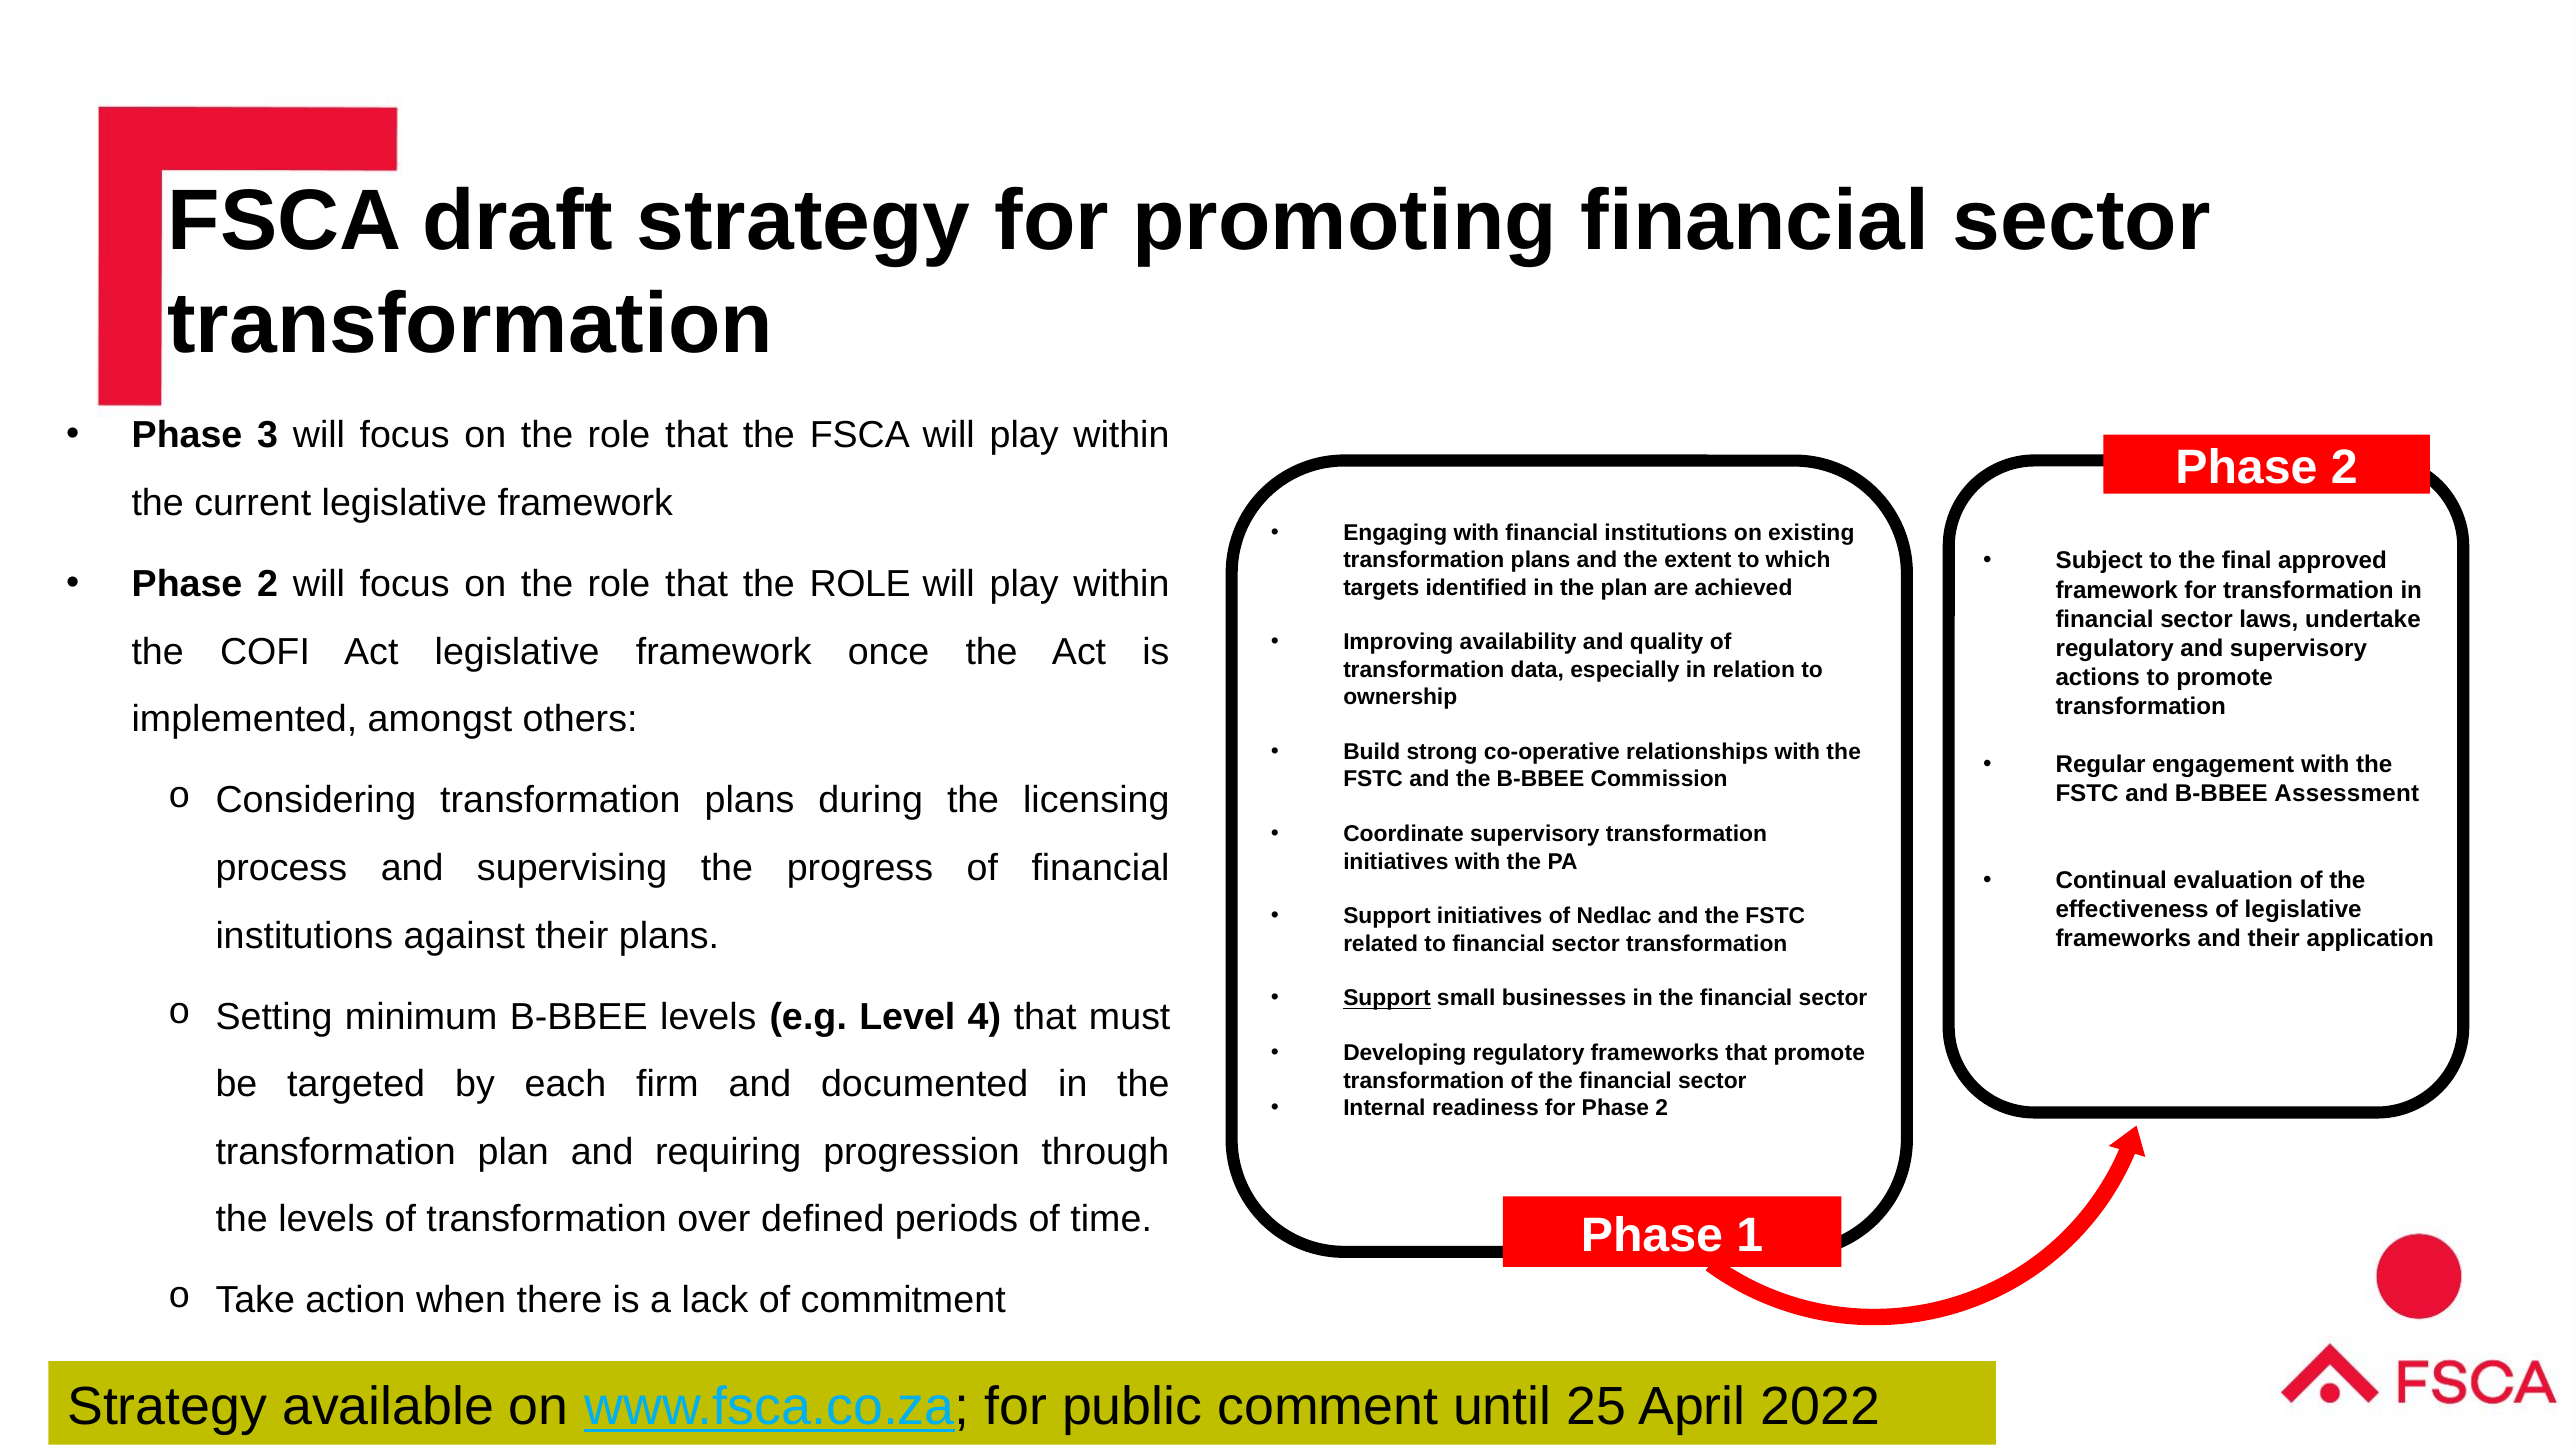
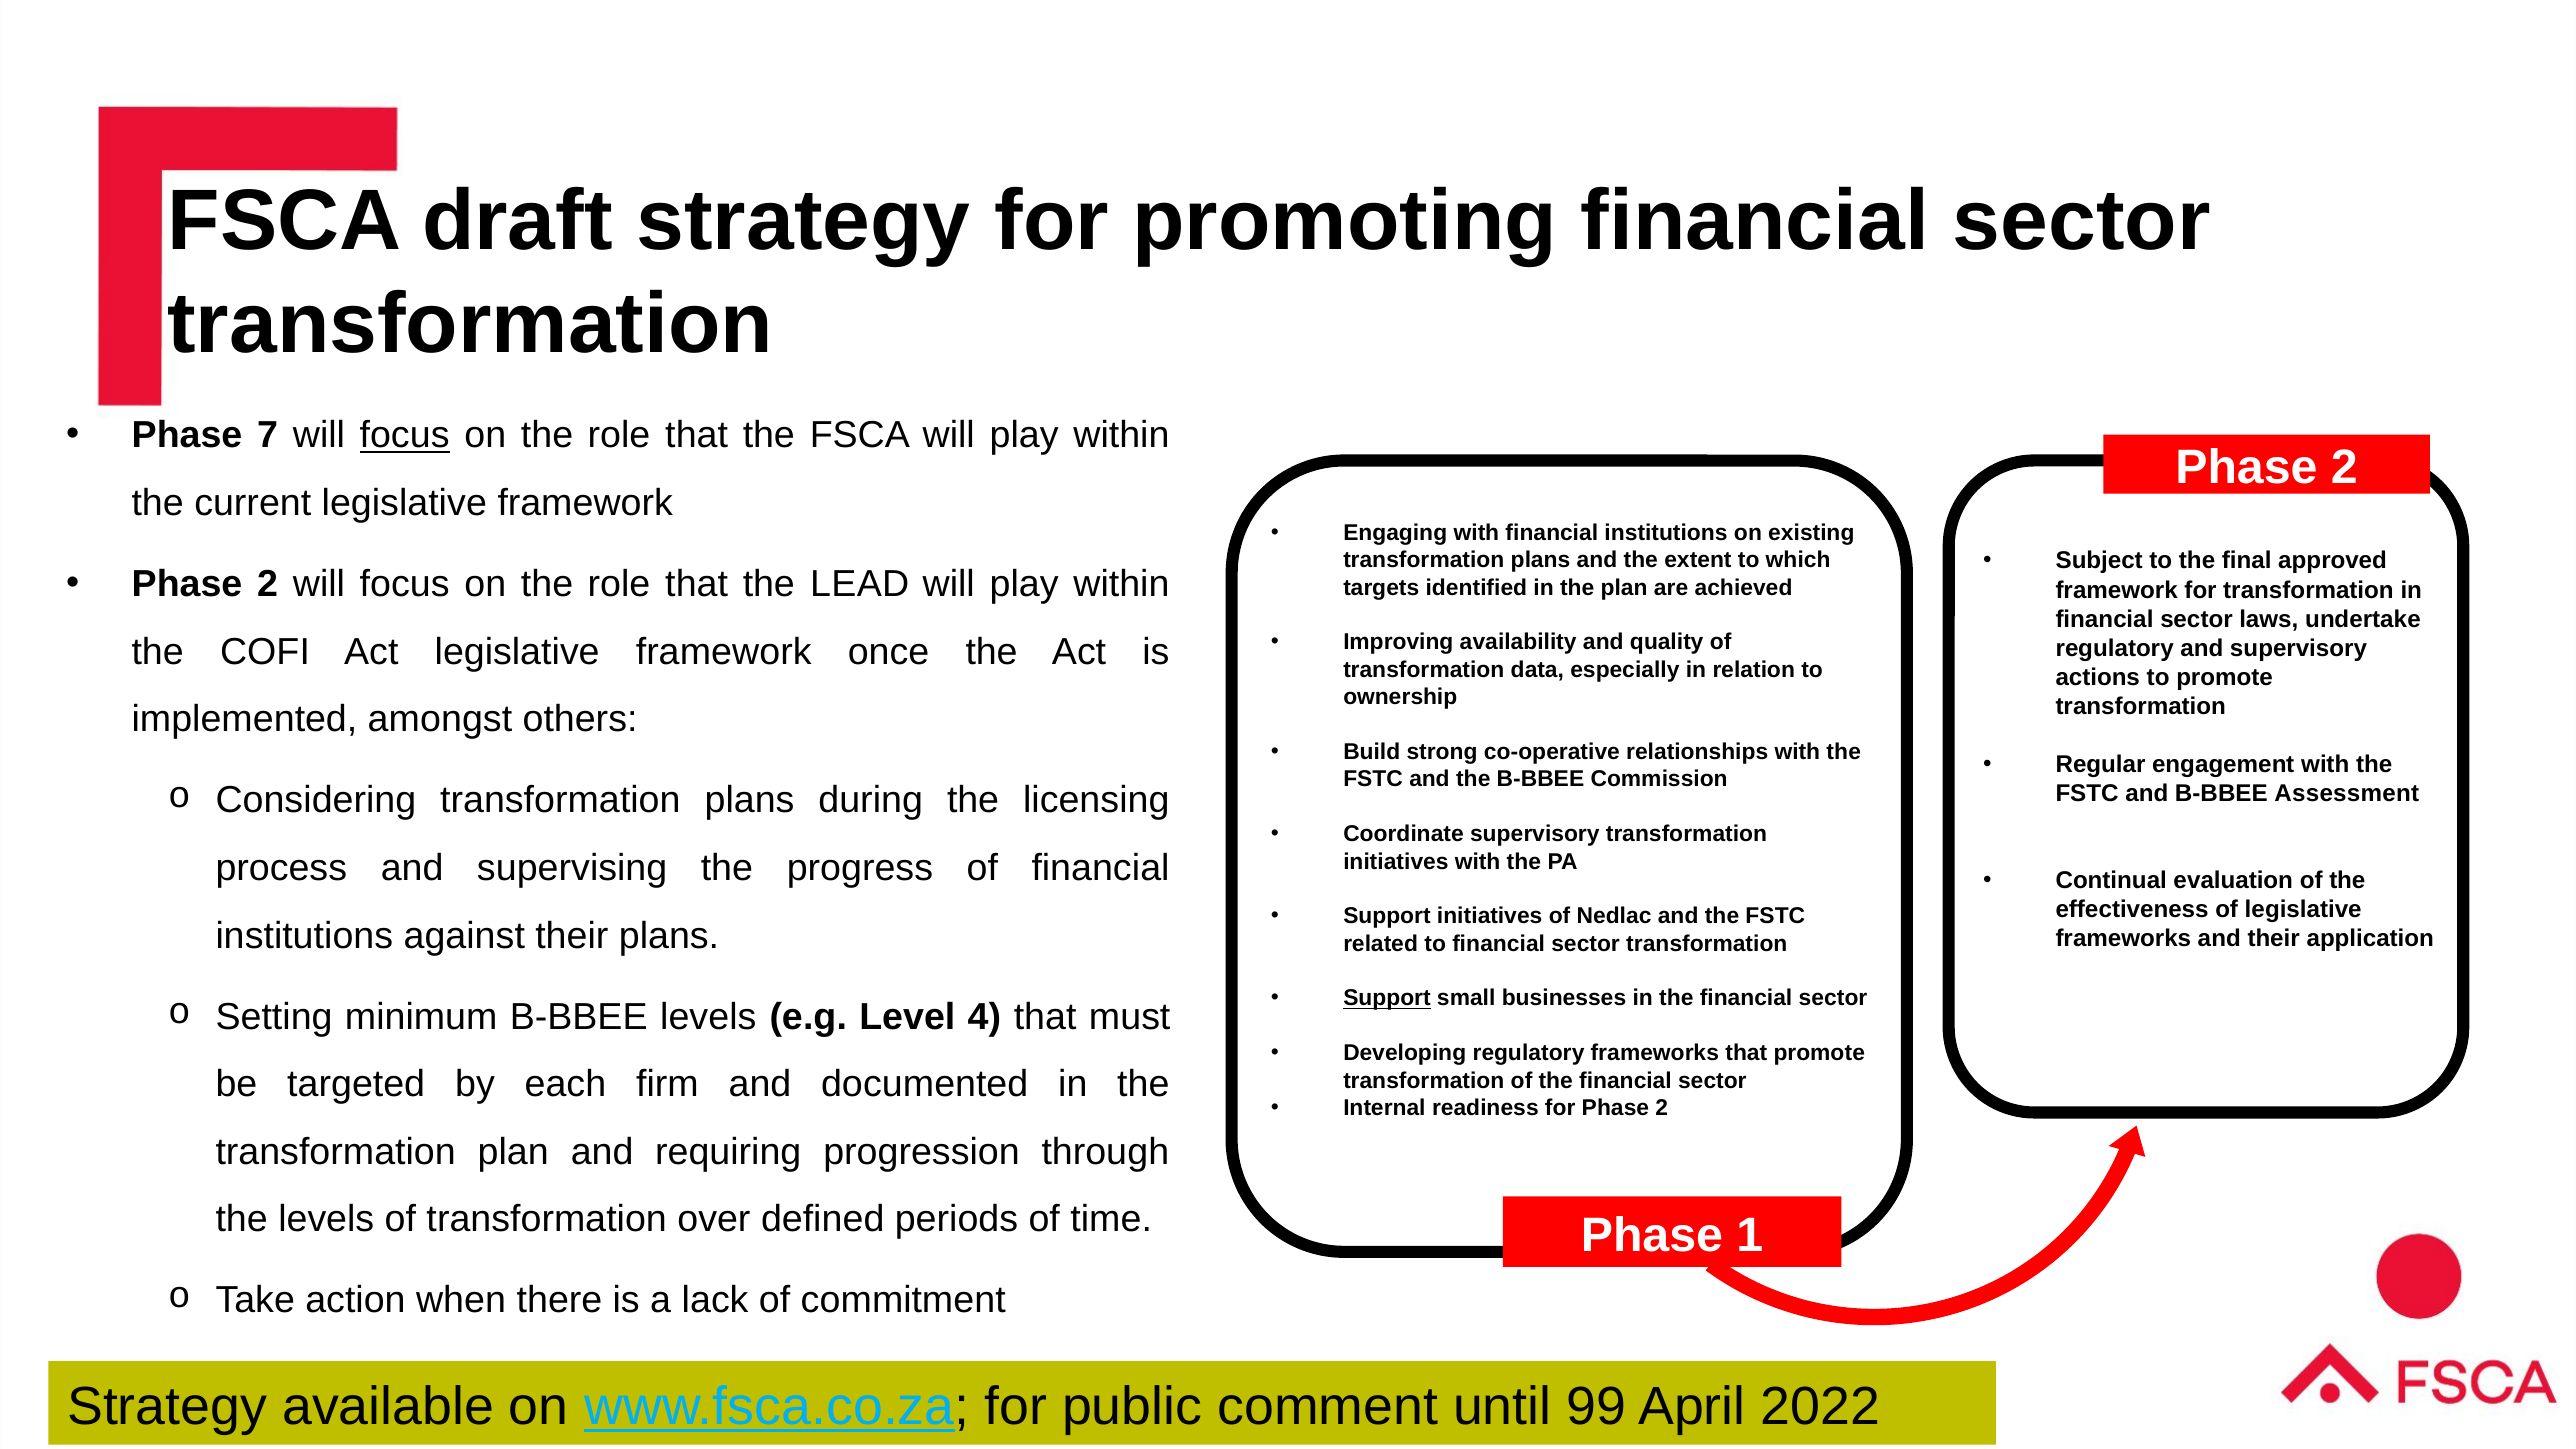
3: 3 -> 7
focus at (405, 436) underline: none -> present
that the ROLE: ROLE -> LEAD
25: 25 -> 99
